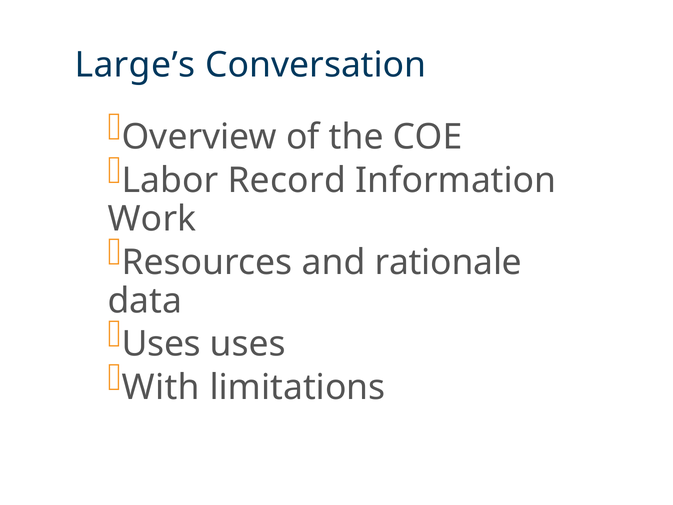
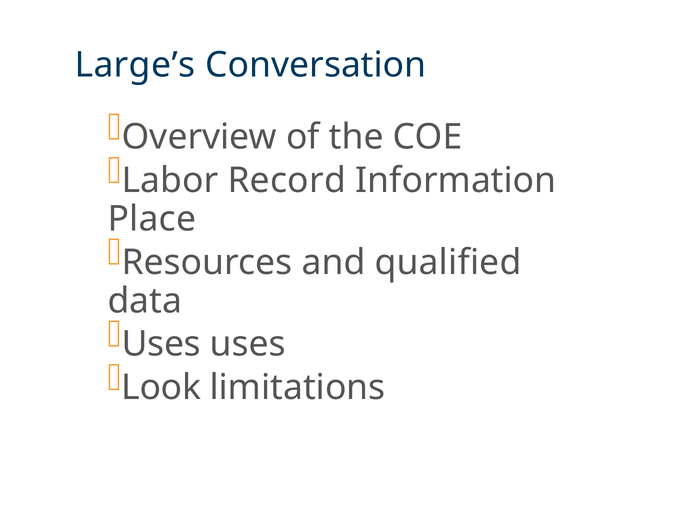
Work: Work -> Place
rationale: rationale -> qualified
With: With -> Look
